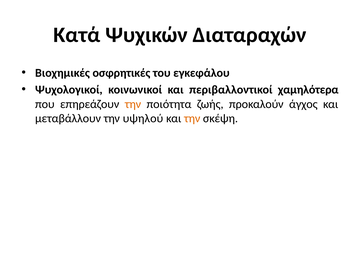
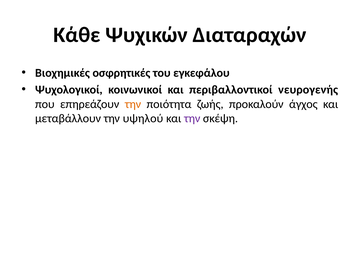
Κατά: Κατά -> Κάθε
χαμηλότερα: χαμηλότερα -> νευρογενής
την at (192, 118) colour: orange -> purple
